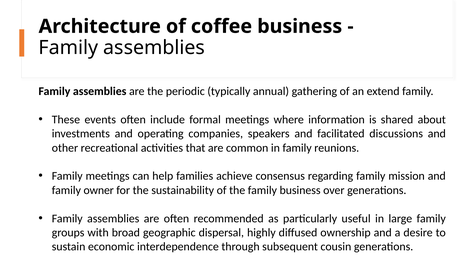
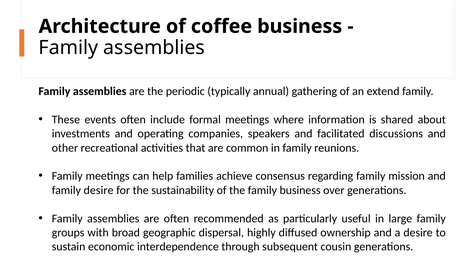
family owner: owner -> desire
